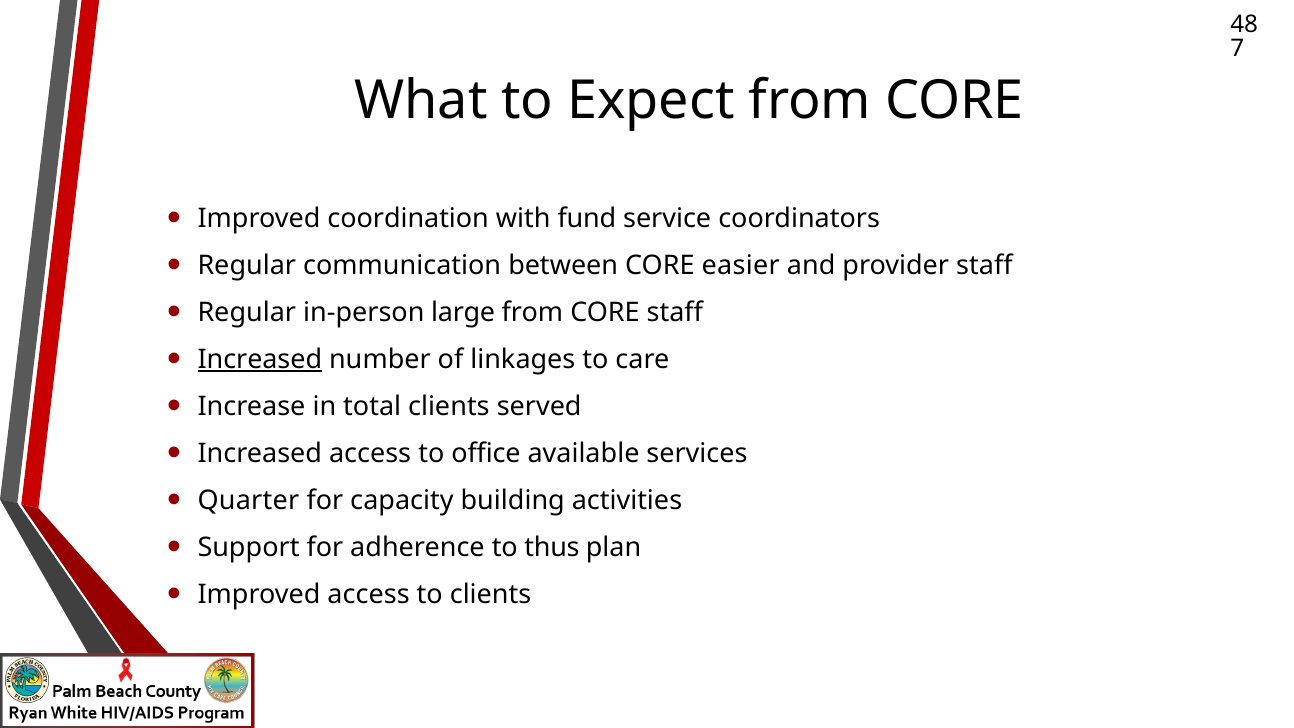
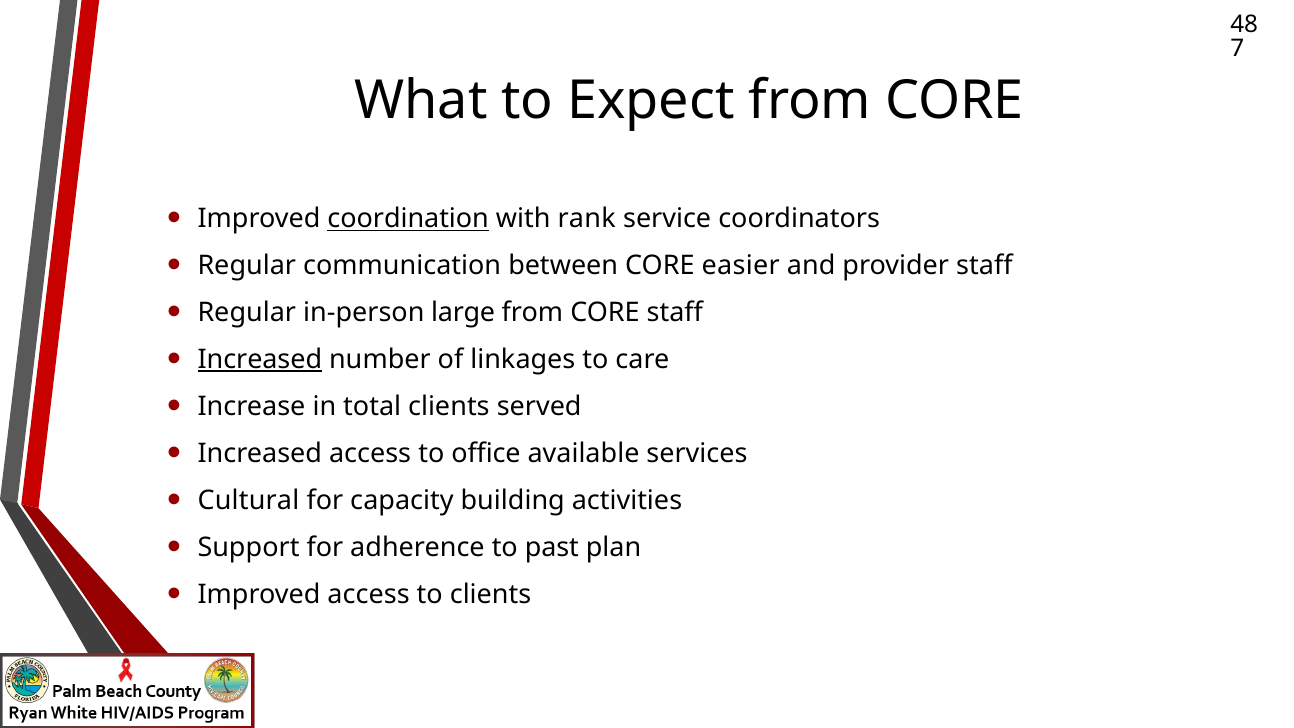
coordination underline: none -> present
fund: fund -> rank
Quarter: Quarter -> Cultural
thus: thus -> past
